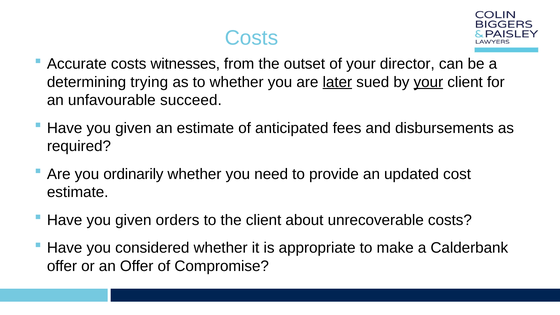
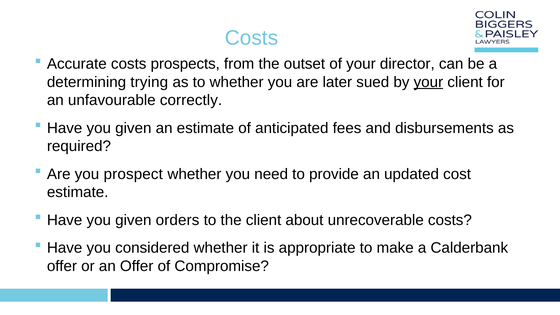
witnesses: witnesses -> prospects
later underline: present -> none
succeed: succeed -> correctly
ordinarily: ordinarily -> prospect
